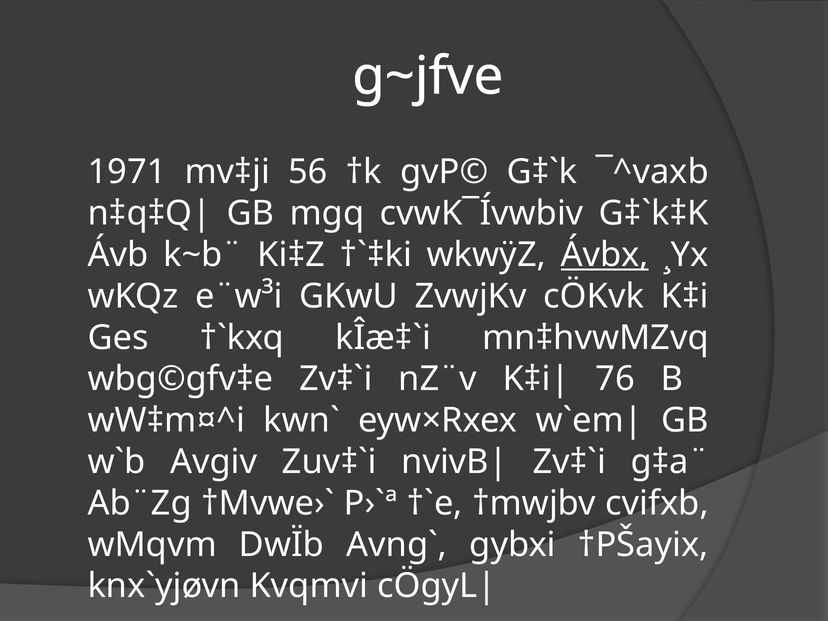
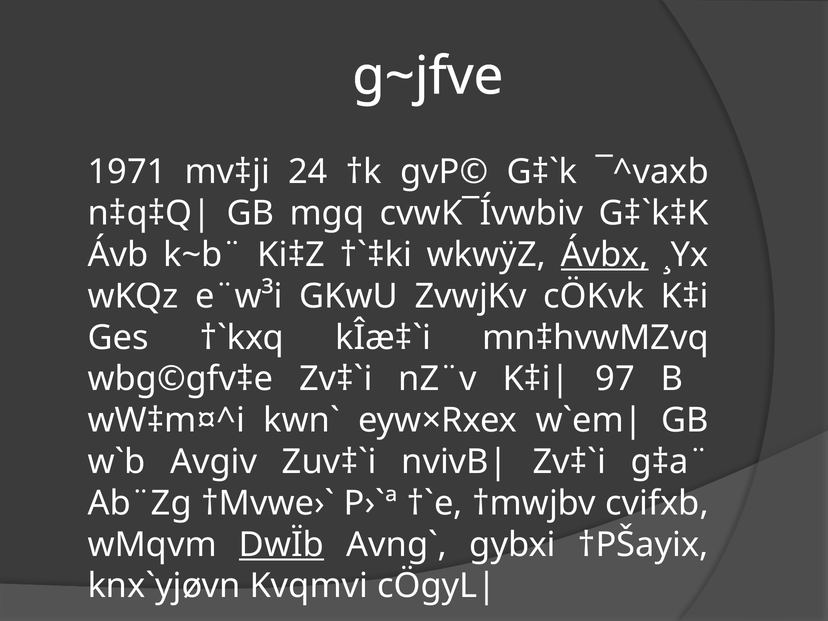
56: 56 -> 24
76: 76 -> 97
DwÏb underline: none -> present
